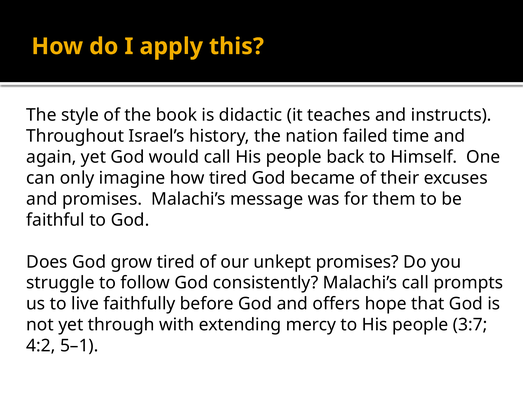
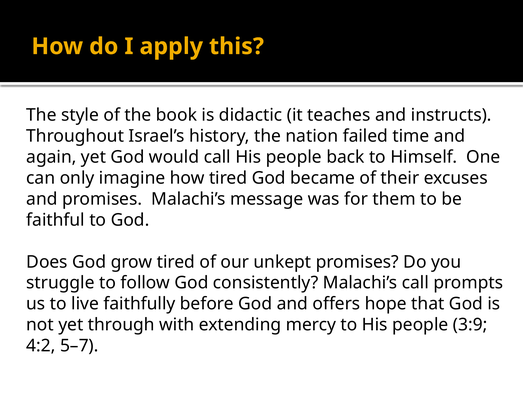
3:7: 3:7 -> 3:9
5–1: 5–1 -> 5–7
